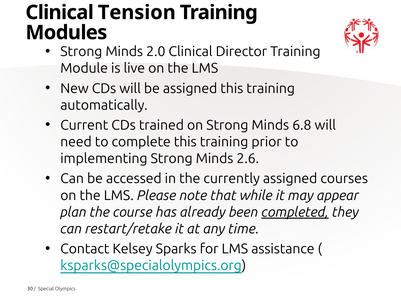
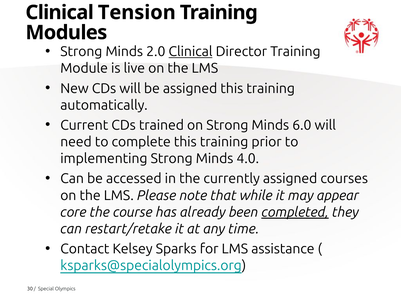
Clinical at (191, 52) underline: none -> present
6.8: 6.8 -> 6.0
2.6: 2.6 -> 4.0
plan: plan -> core
